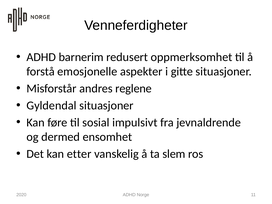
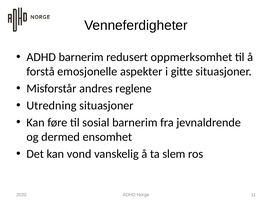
Gyldendal: Gyldendal -> Utredning
sosial impulsivt: impulsivt -> barnerim
etter: etter -> vond
